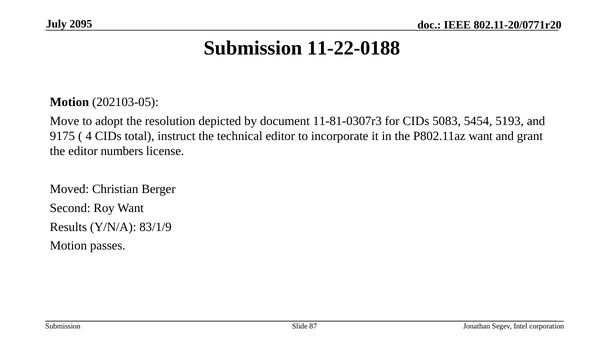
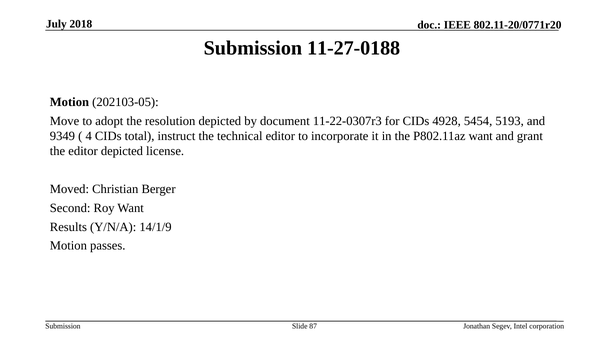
2095: 2095 -> 2018
11-22-0188: 11-22-0188 -> 11-27-0188
11-81-0307r3: 11-81-0307r3 -> 11-22-0307r3
5083: 5083 -> 4928
9175: 9175 -> 9349
editor numbers: numbers -> depicted
83/1/9: 83/1/9 -> 14/1/9
